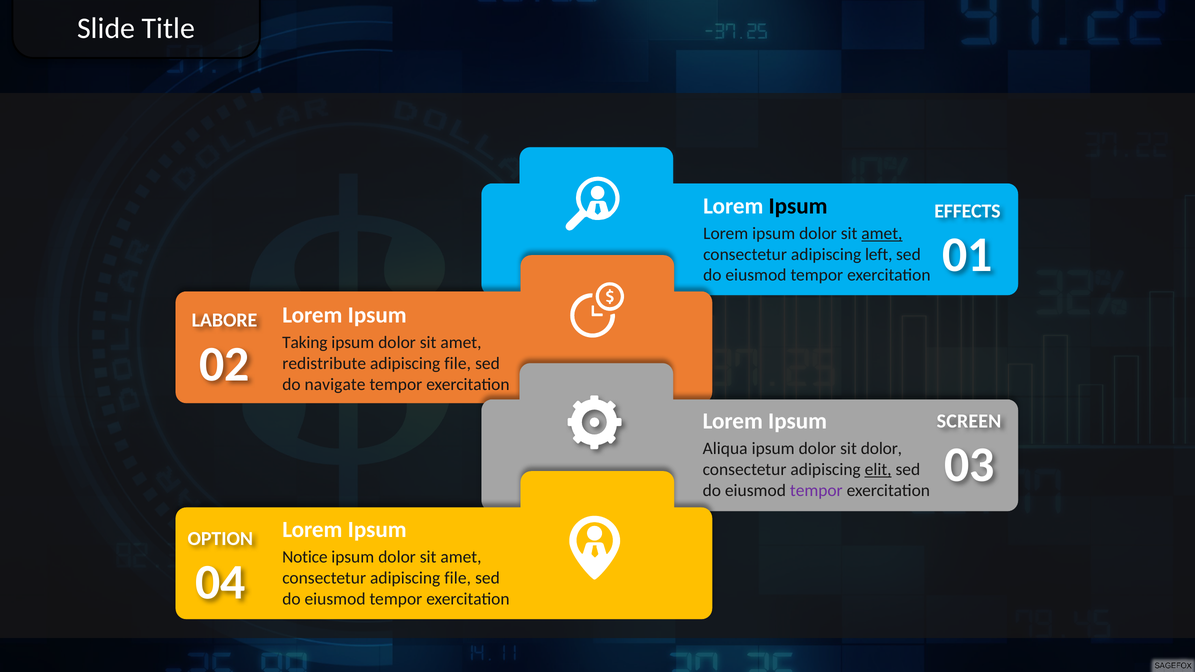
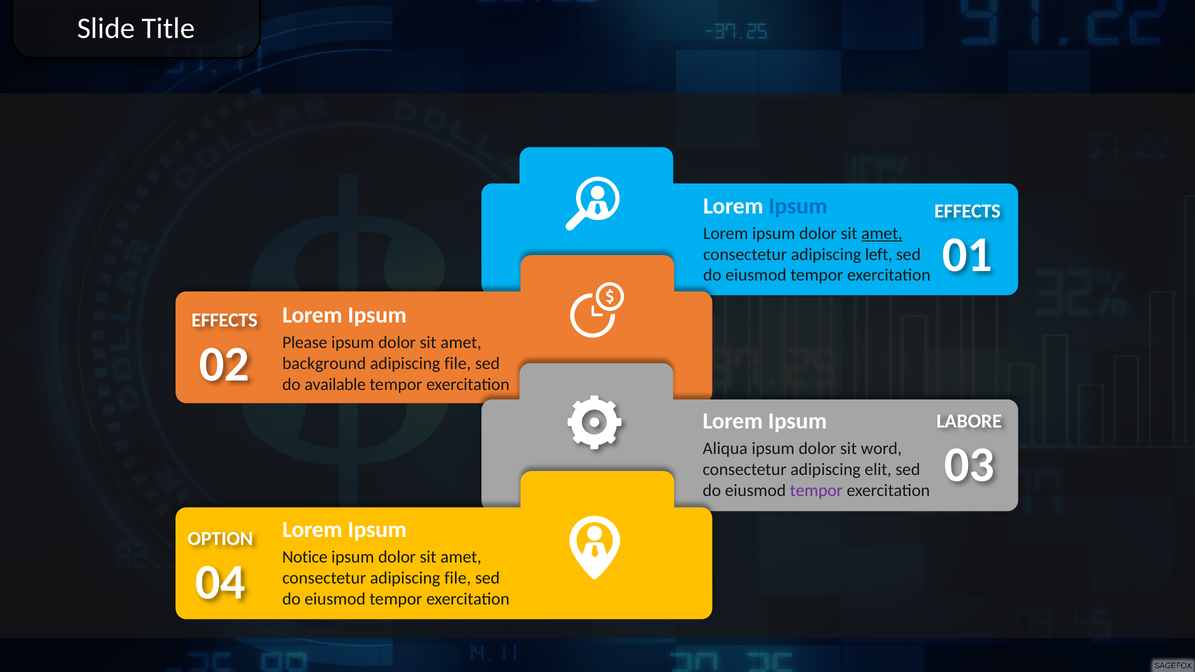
Ipsum at (798, 206) colour: black -> blue
LABORE at (224, 320): LABORE -> EFFECTS
Taking: Taking -> Please
redistribute: redistribute -> background
navigate: navigate -> available
SCREEN: SCREEN -> LABORE
sit dolor: dolor -> word
elit underline: present -> none
